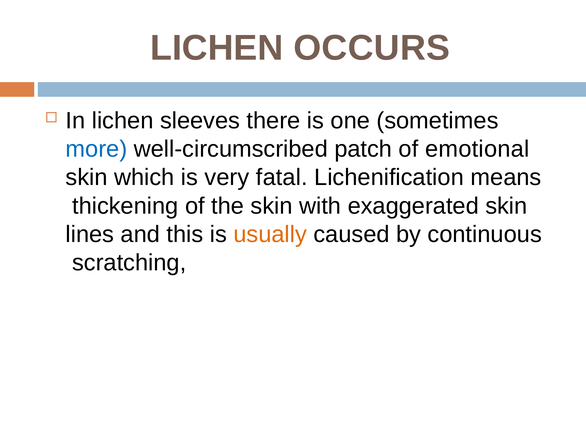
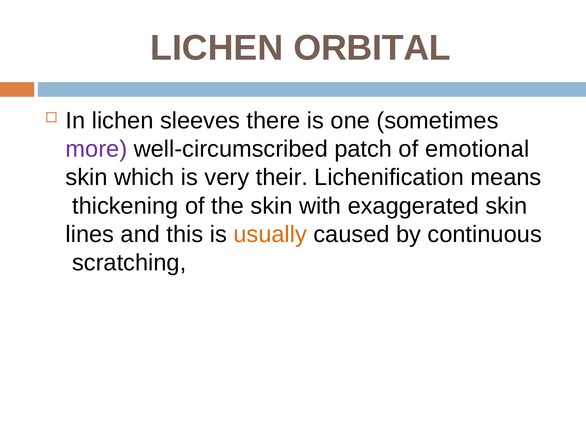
OCCURS: OCCURS -> ORBITAL
more colour: blue -> purple
fatal: fatal -> their
